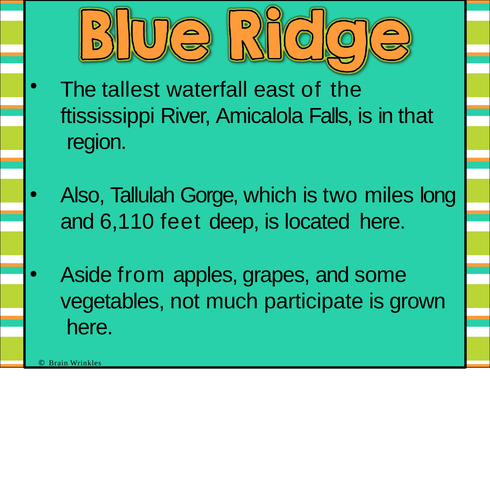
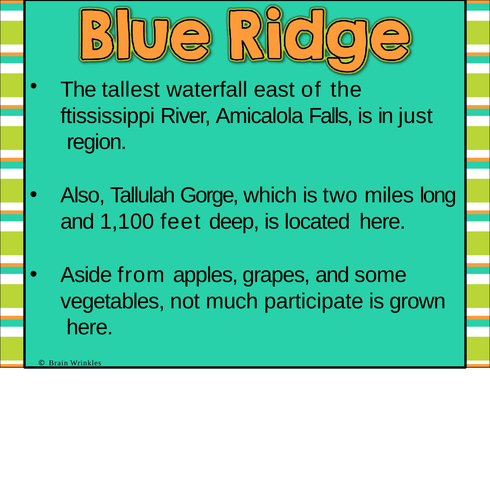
that: that -> just
6,110: 6,110 -> 1,100
